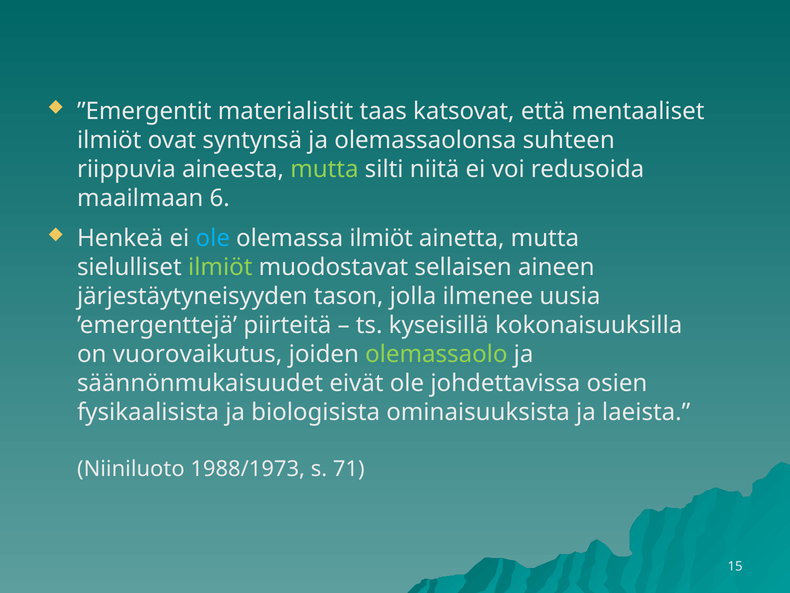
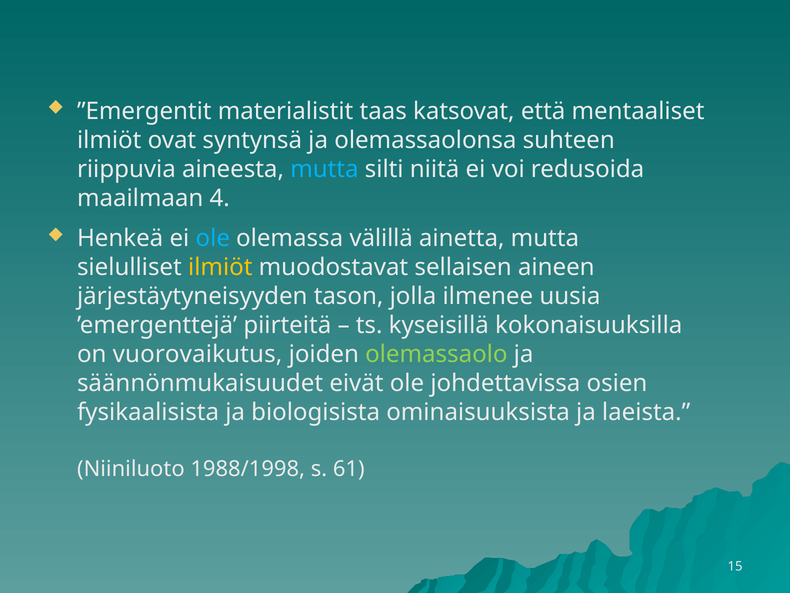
mutta at (324, 169) colour: light green -> light blue
6: 6 -> 4
olemassa ilmiöt: ilmiöt -> välillä
ilmiöt at (220, 267) colour: light green -> yellow
1988/1973: 1988/1973 -> 1988/1998
71: 71 -> 61
